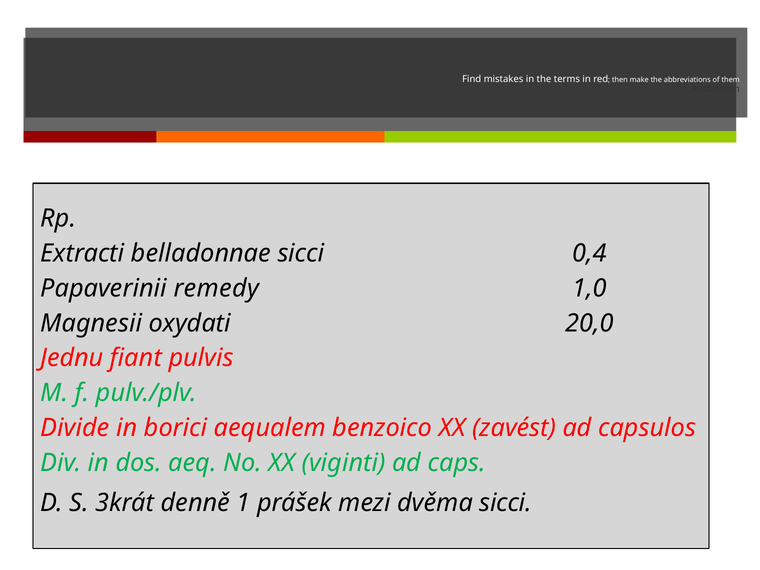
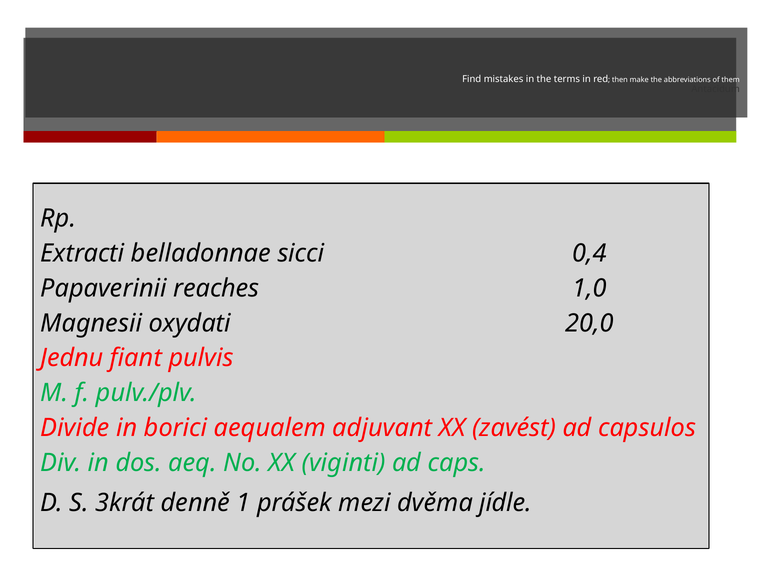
remedy: remedy -> reaches
benzoico: benzoico -> adjuvant
dvěma sicci: sicci -> jídle
